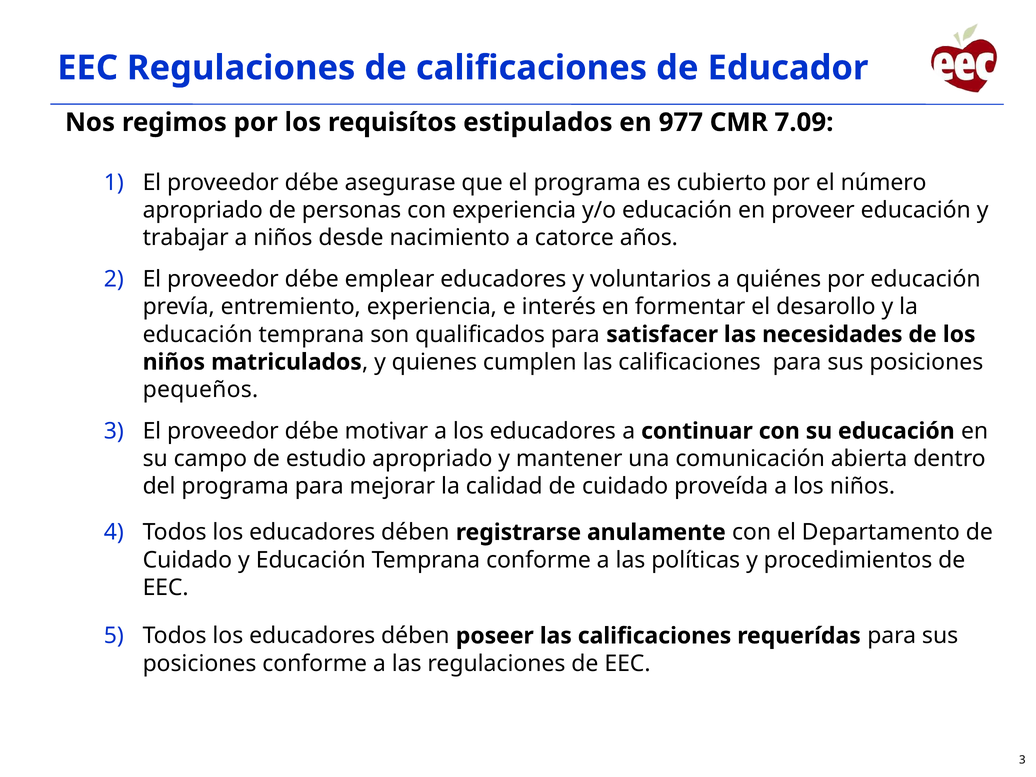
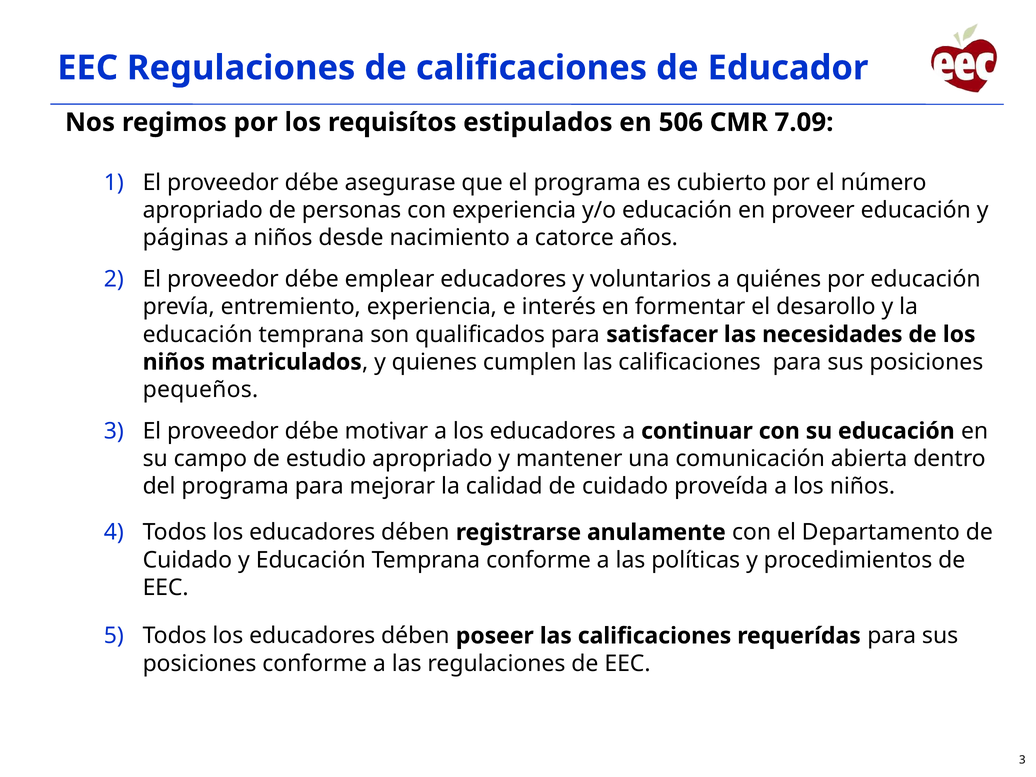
977: 977 -> 506
trabajar: trabajar -> páginas
